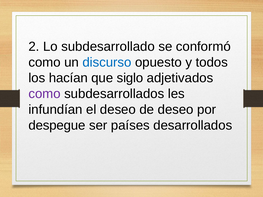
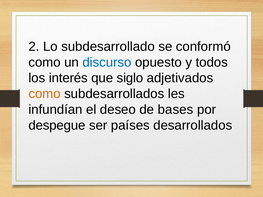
hacían: hacían -> interés
como at (45, 94) colour: purple -> orange
de deseo: deseo -> bases
